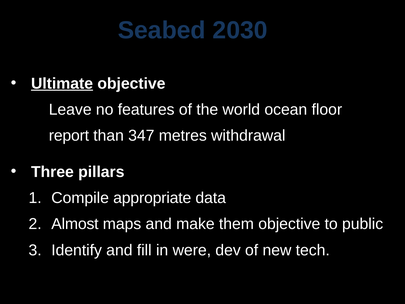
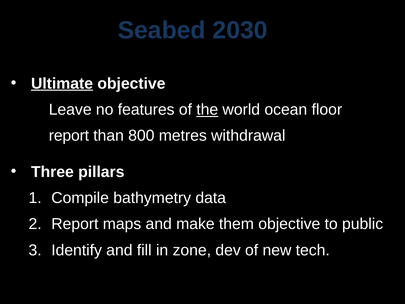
the underline: none -> present
347: 347 -> 800
appropriate: appropriate -> bathymetry
Almost at (75, 224): Almost -> Report
were: were -> zone
